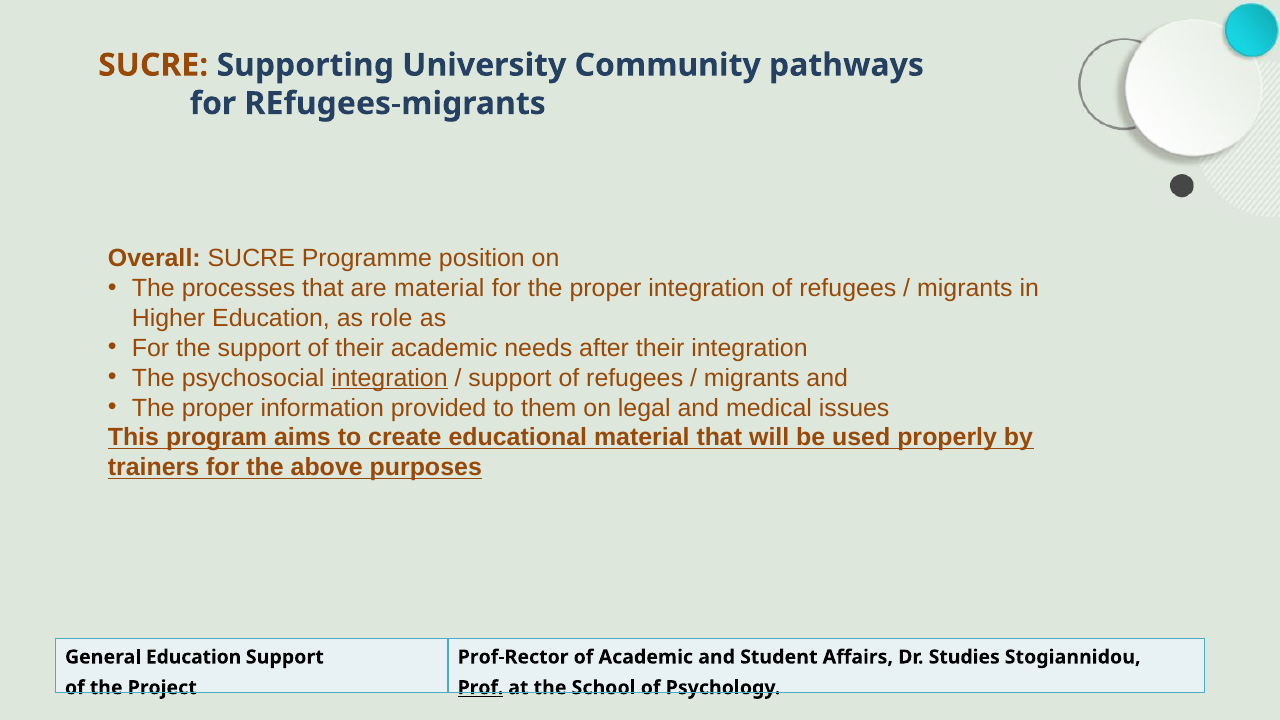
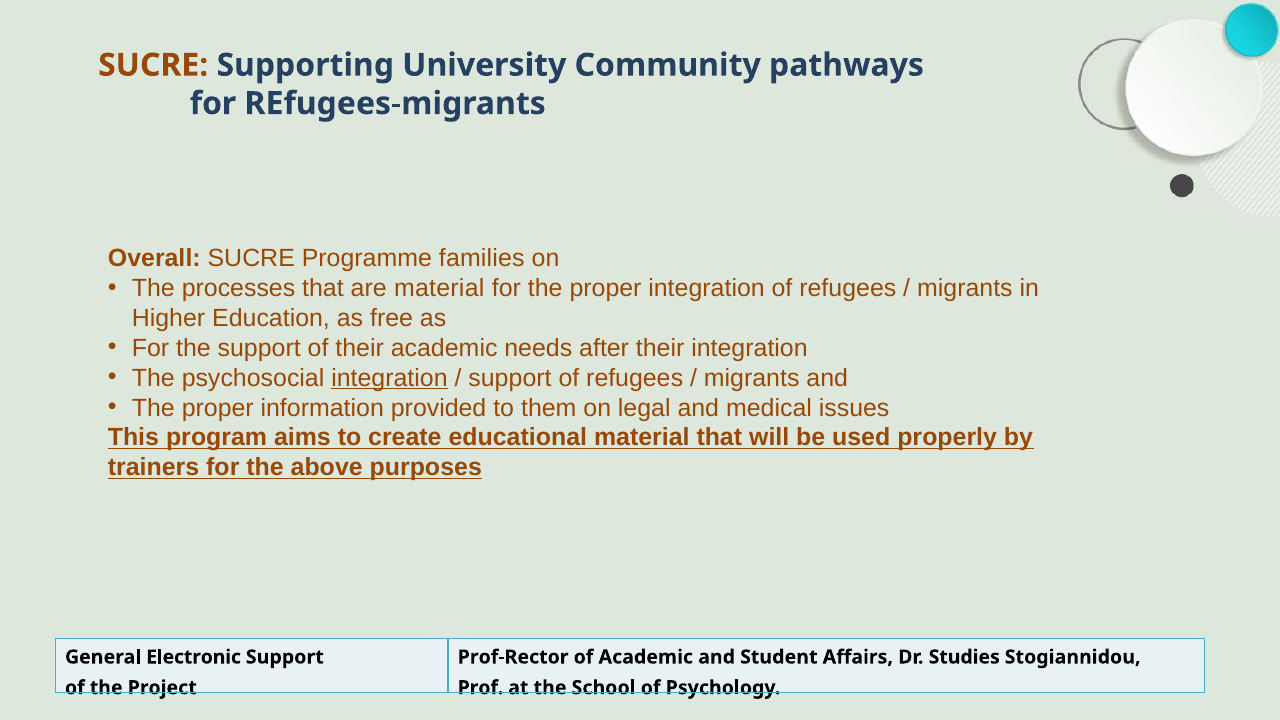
position: position -> families
role: role -> free
General Education: Education -> Electronic
Prof underline: present -> none
